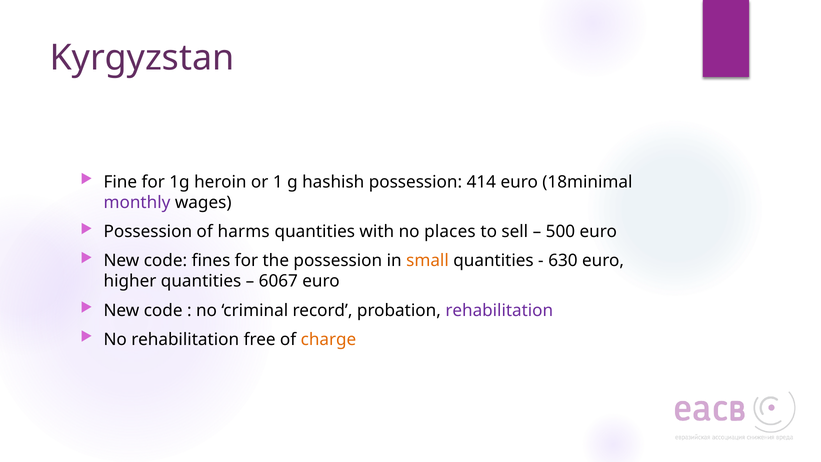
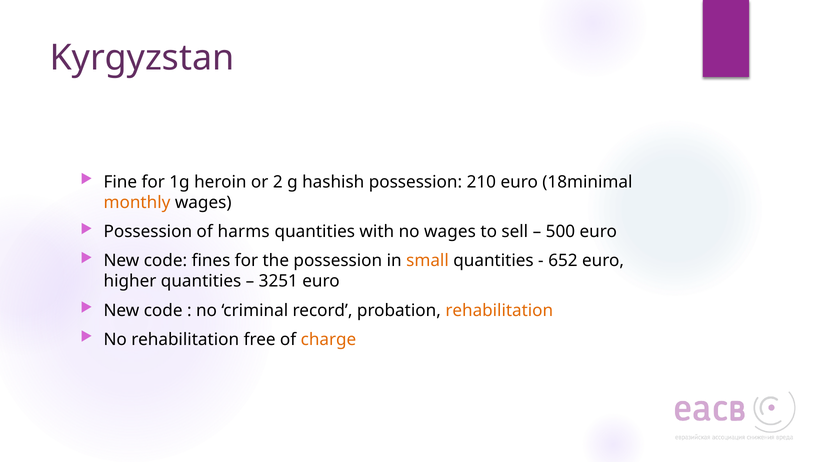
1: 1 -> 2
414: 414 -> 210
monthly colour: purple -> orange
no places: places -> wages
630: 630 -> 652
6067: 6067 -> 3251
rehabilitation at (499, 310) colour: purple -> orange
